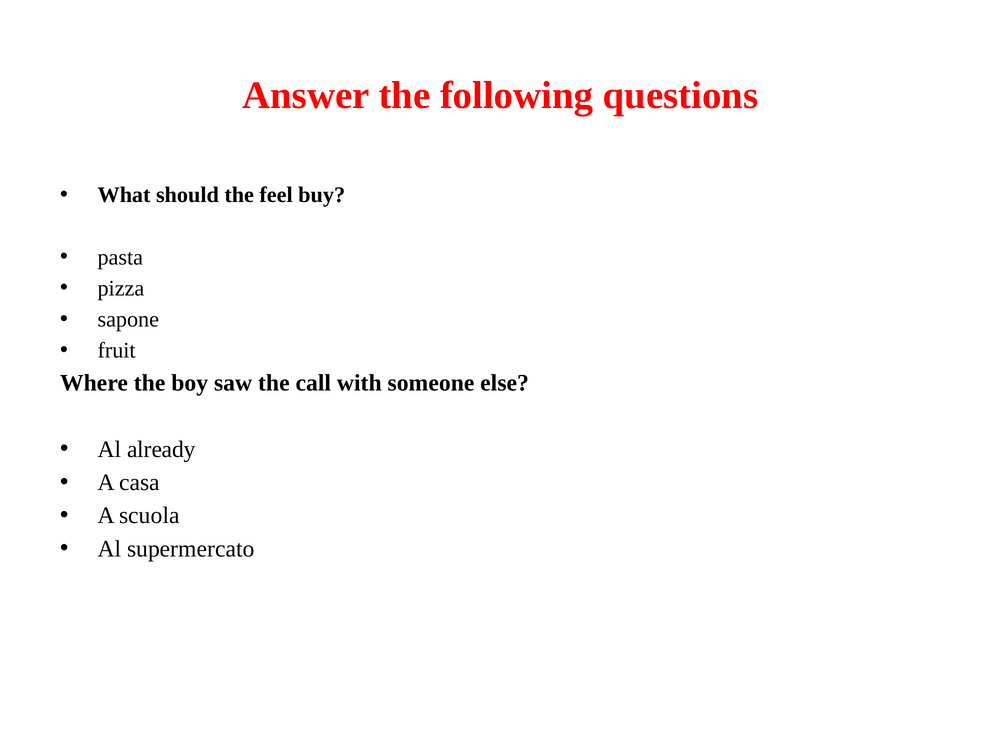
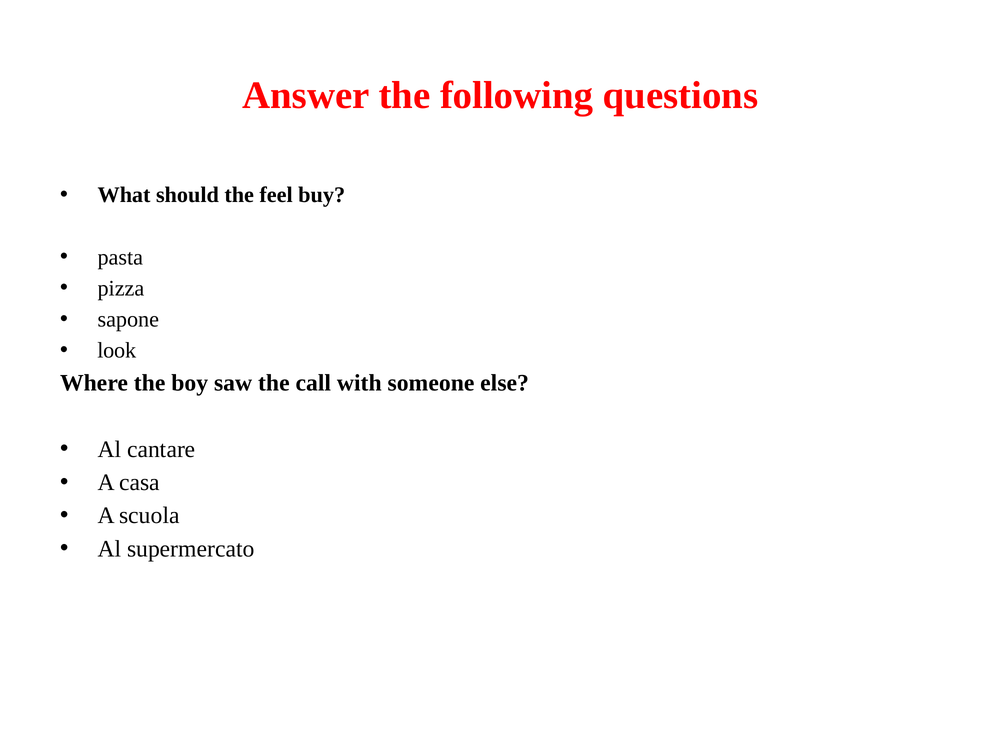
fruit: fruit -> look
already: already -> cantare
